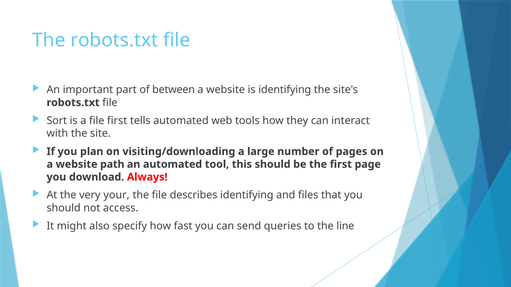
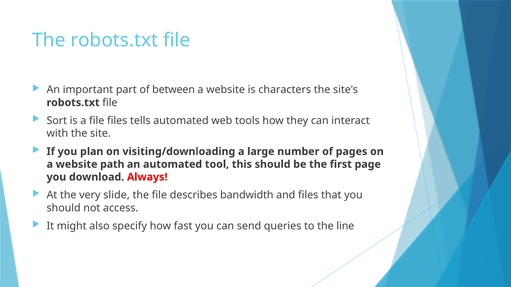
is identifying: identifying -> characters
file first: first -> files
your: your -> slide
describes identifying: identifying -> bandwidth
